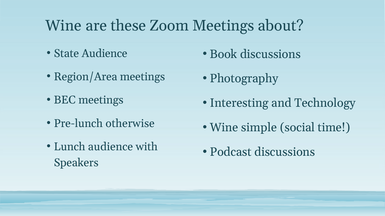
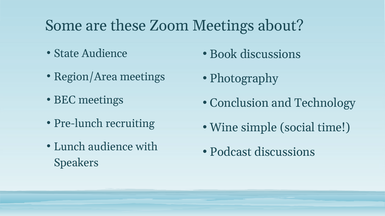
Wine at (63, 26): Wine -> Some
Interesting: Interesting -> Conclusion
otherwise: otherwise -> recruiting
